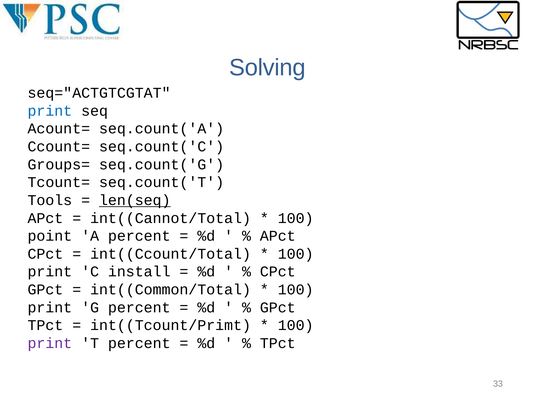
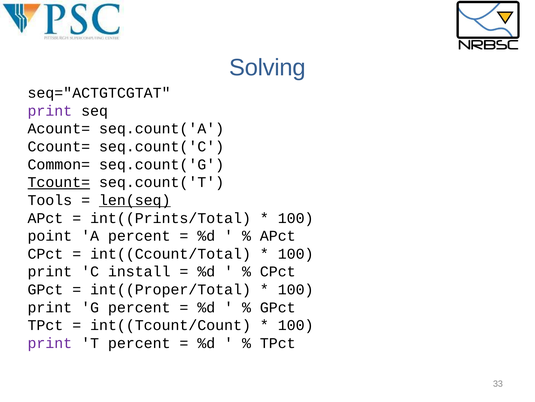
print at (50, 111) colour: blue -> purple
Groups=: Groups= -> Common=
Tcount= underline: none -> present
int((Cannot/Total: int((Cannot/Total -> int((Prints/Total
int((Common/Total: int((Common/Total -> int((Proper/Total
int((Tcount/Primt: int((Tcount/Primt -> int((Tcount/Count
